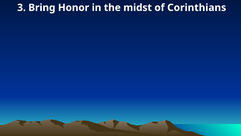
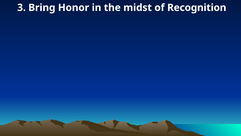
Corinthians: Corinthians -> Recognition
